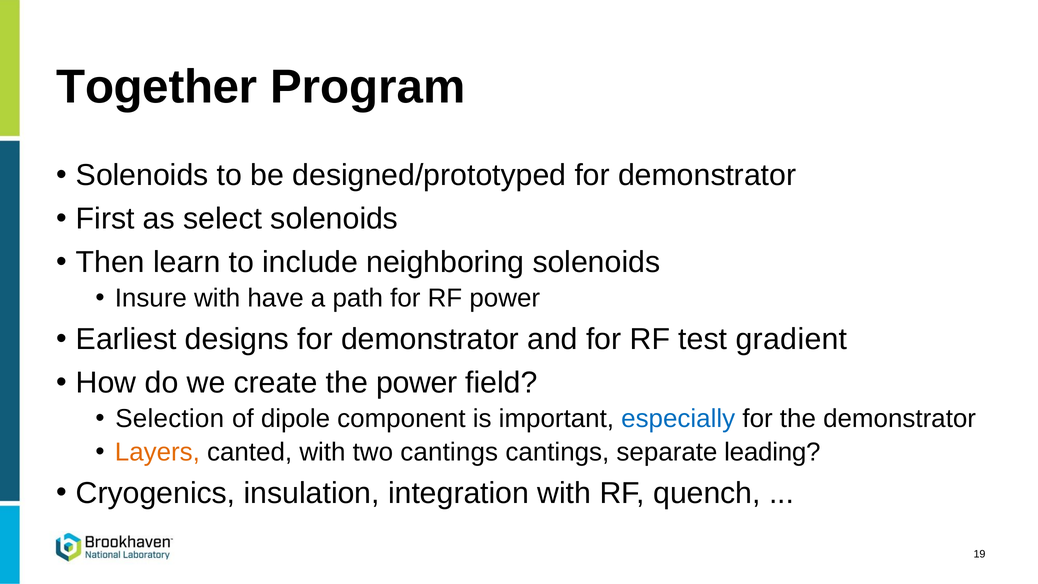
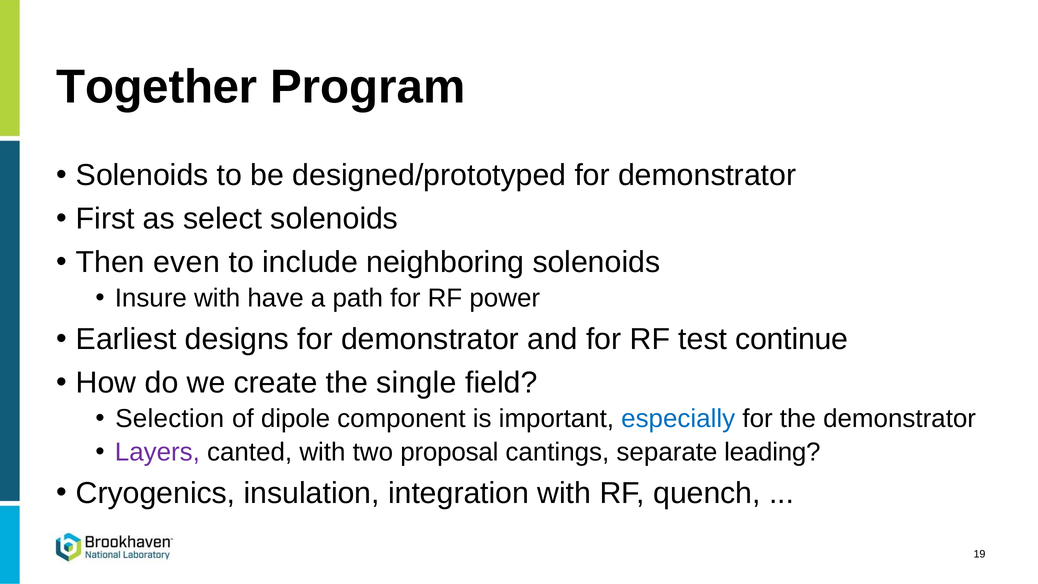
learn: learn -> even
gradient: gradient -> continue
the power: power -> single
Layers colour: orange -> purple
two cantings: cantings -> proposal
